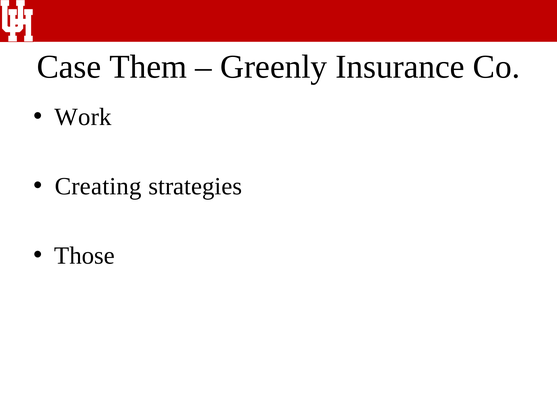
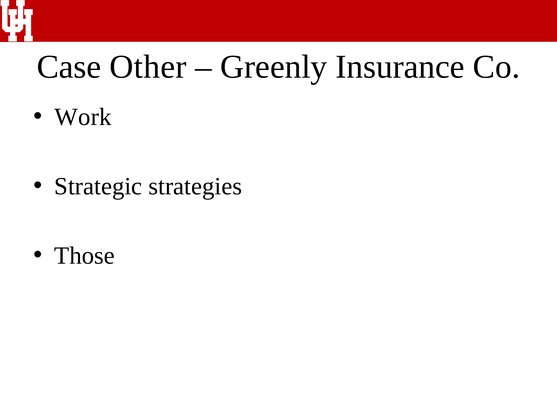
Them: Them -> Other
Creating: Creating -> Strategic
